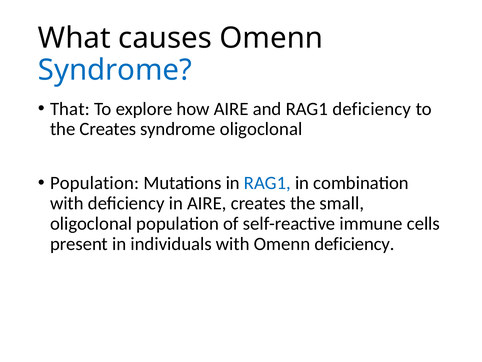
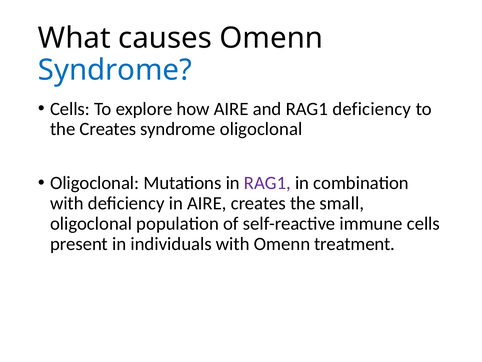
That at (70, 109): That -> Cells
Population at (95, 183): Population -> Oligoclonal
RAG1 at (267, 183) colour: blue -> purple
Omenn deficiency: deficiency -> treatment
